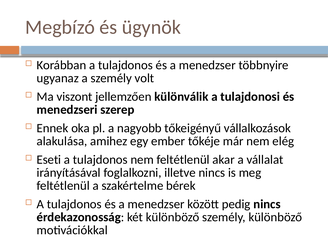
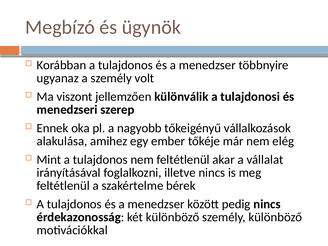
Eseti: Eseti -> Mint
